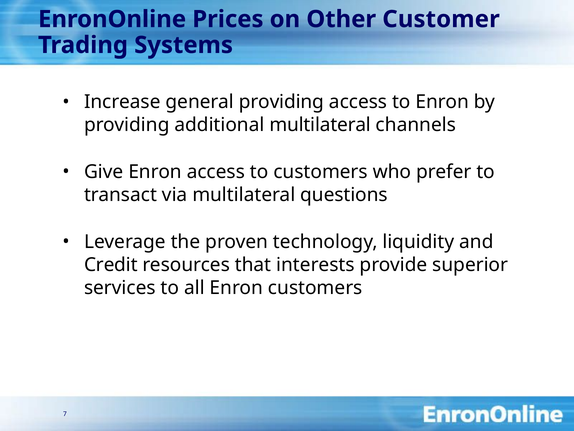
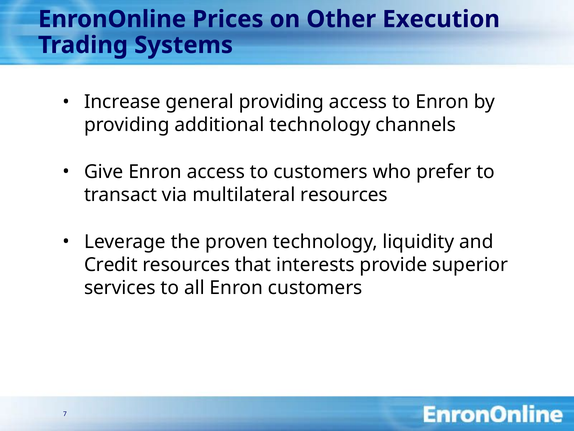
Customer: Customer -> Execution
additional multilateral: multilateral -> technology
multilateral questions: questions -> resources
